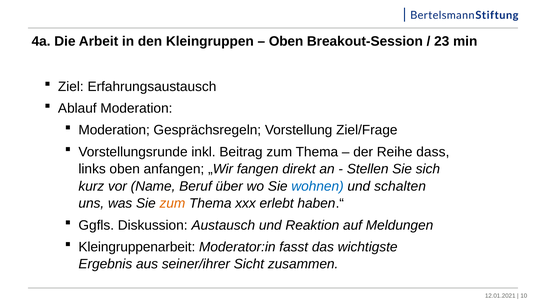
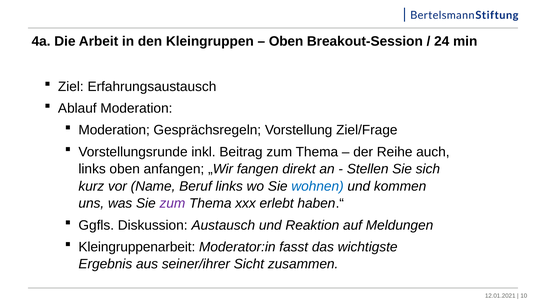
23: 23 -> 24
dass: dass -> auch
Beruf über: über -> links
schalten: schalten -> kommen
zum at (172, 204) colour: orange -> purple
